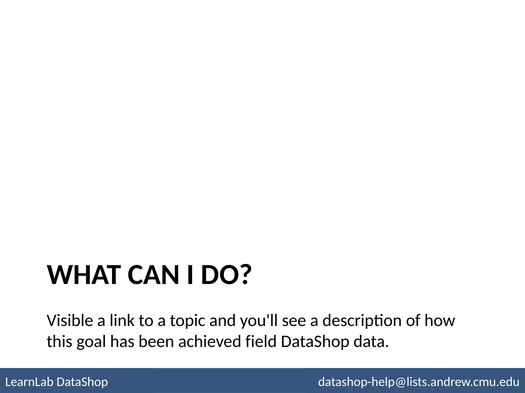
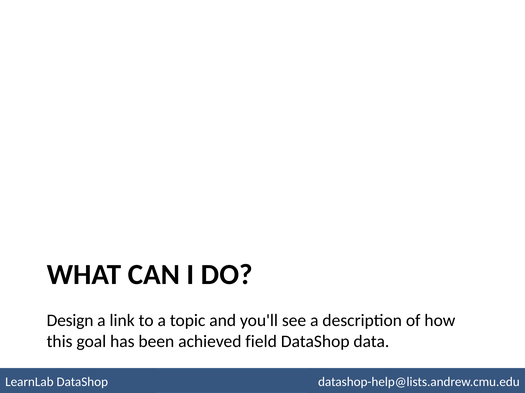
Visible: Visible -> Design
